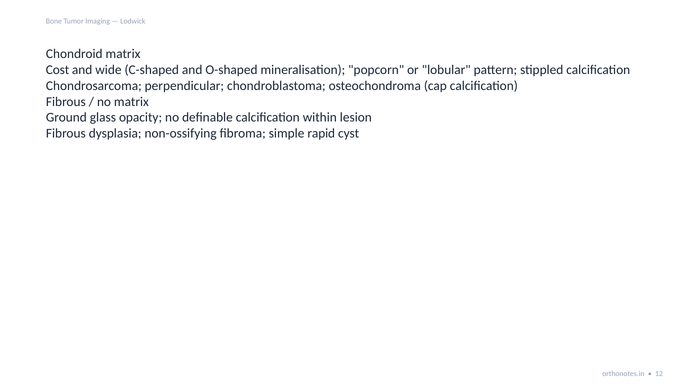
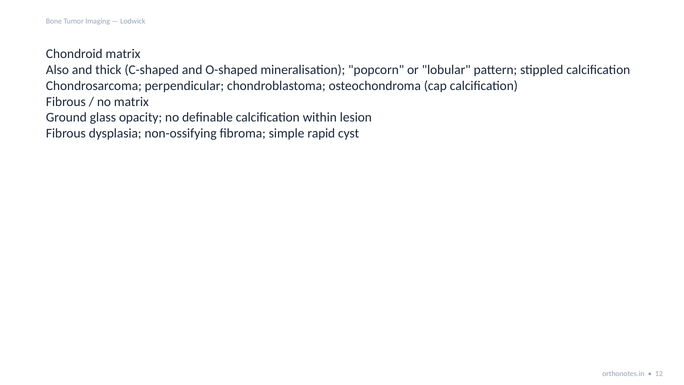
Cost: Cost -> Also
wide: wide -> thick
